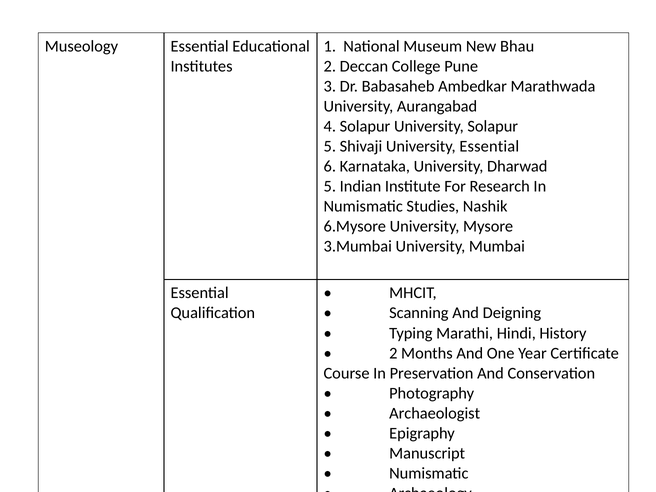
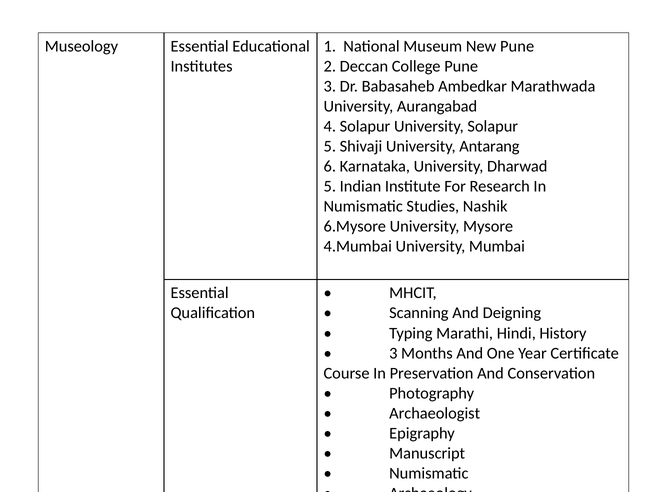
New Bhau: Bhau -> Pune
University Essential: Essential -> Antarang
3.Mumbai: 3.Mumbai -> 4.Mumbai
2 at (393, 353): 2 -> 3
